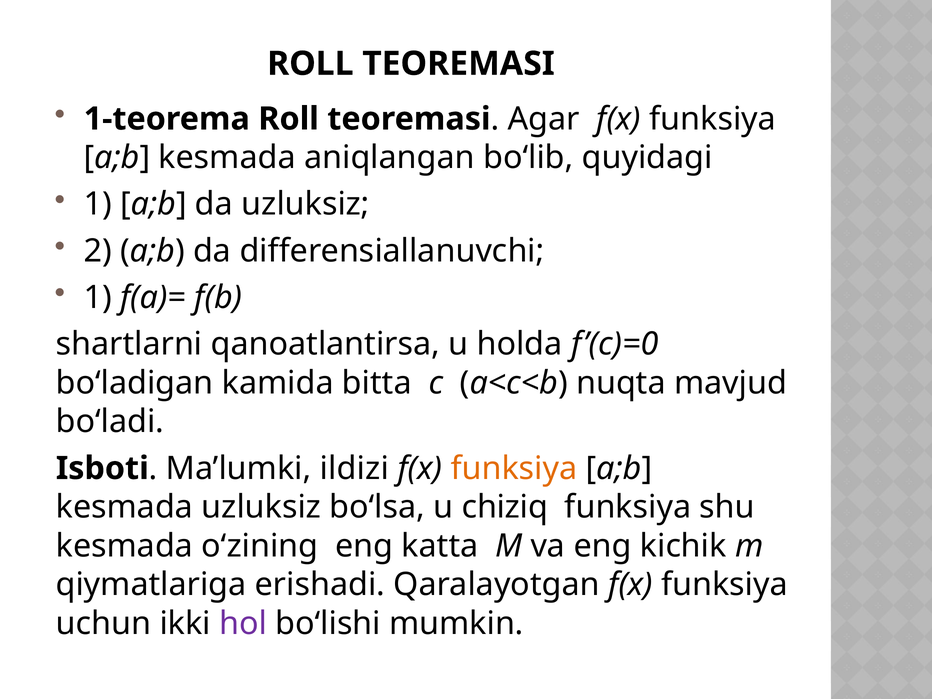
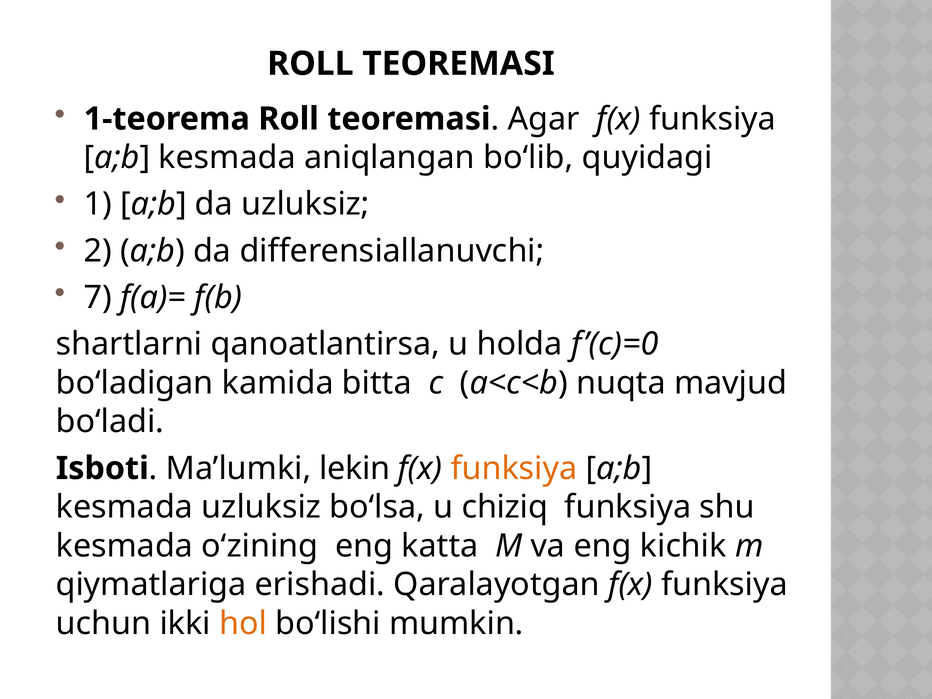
1 at (98, 298): 1 -> 7
ildizi: ildizi -> lekin
hol colour: purple -> orange
